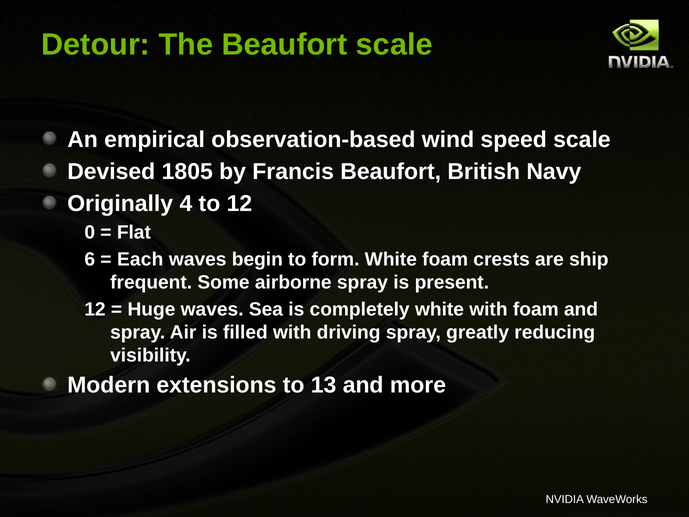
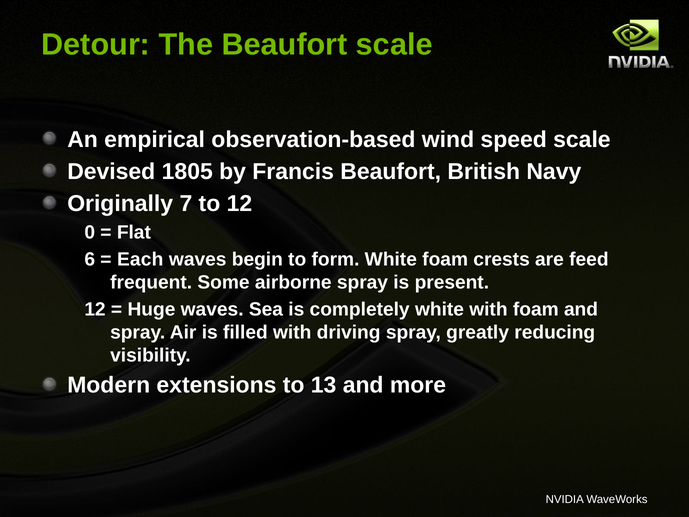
4: 4 -> 7
ship: ship -> feed
